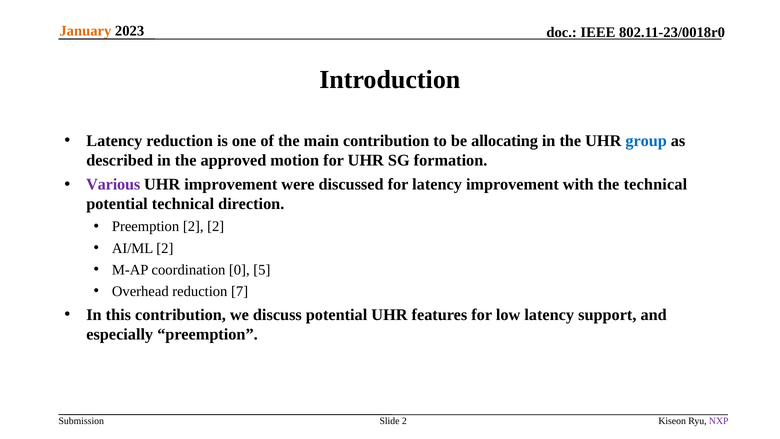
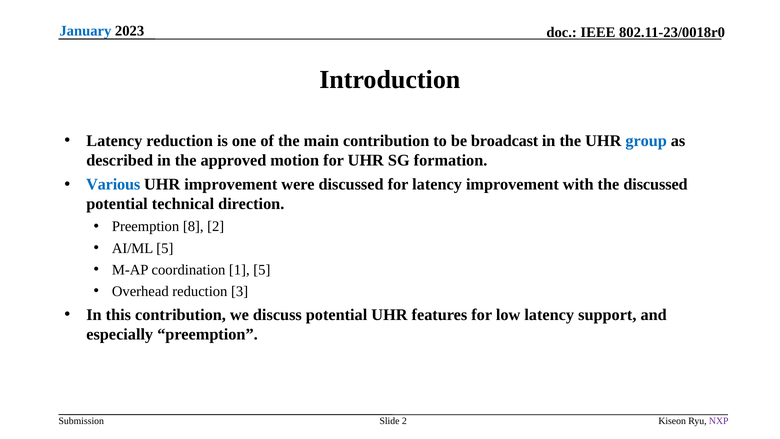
January colour: orange -> blue
allocating: allocating -> broadcast
Various colour: purple -> blue
the technical: technical -> discussed
Preemption 2: 2 -> 8
AI/ML 2: 2 -> 5
0: 0 -> 1
7: 7 -> 3
